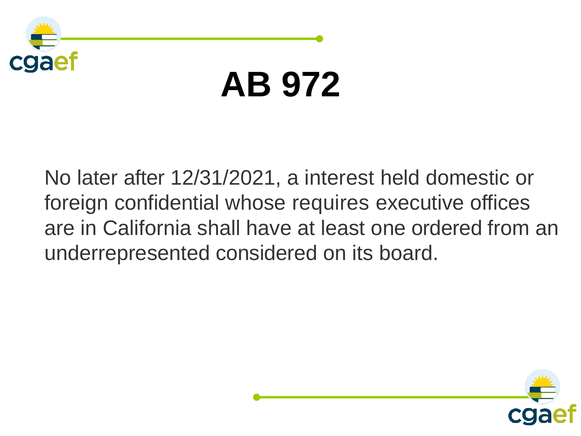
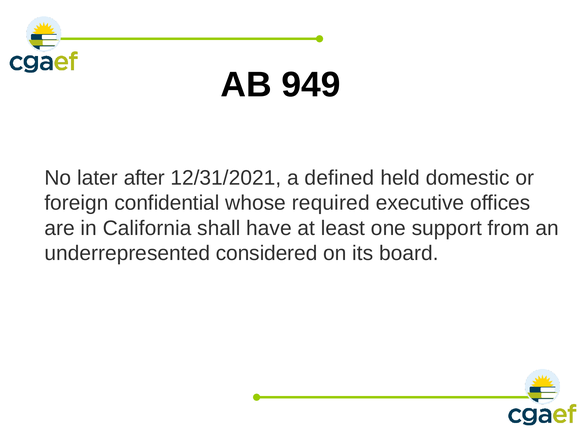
972: 972 -> 949
interest: interest -> defined
requires: requires -> required
ordered: ordered -> support
